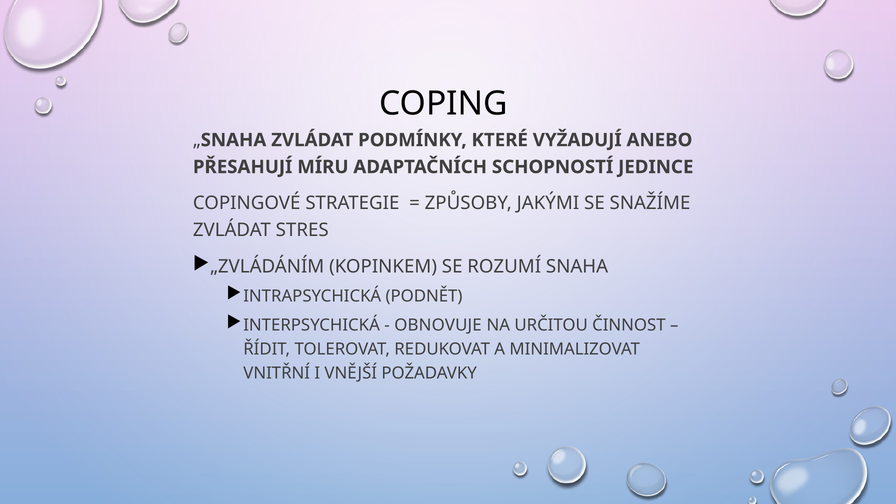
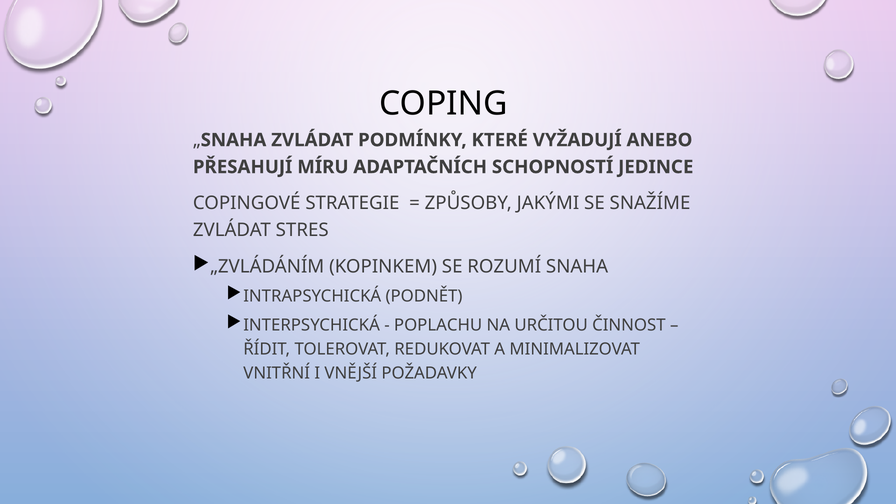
OBNOVUJE: OBNOVUJE -> POPLACHU
